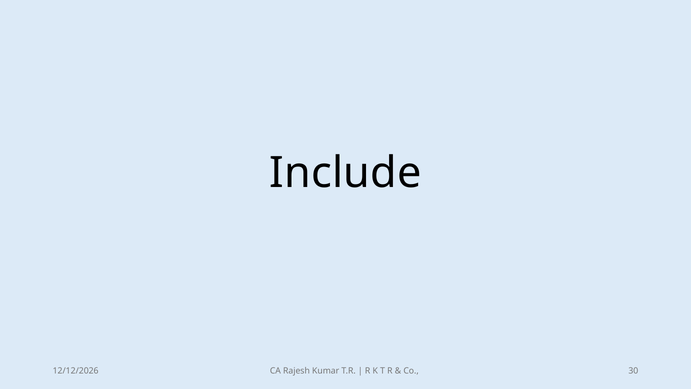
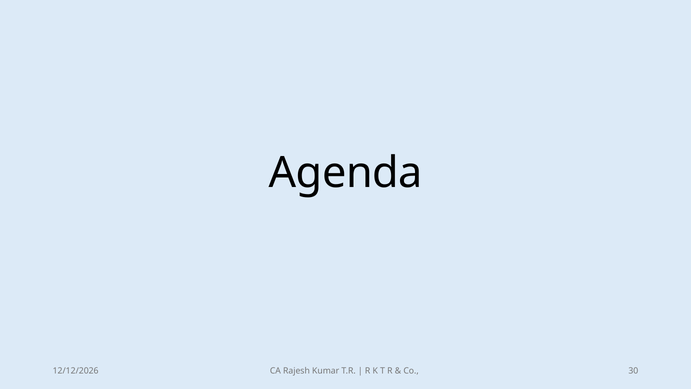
Include: Include -> Agenda
